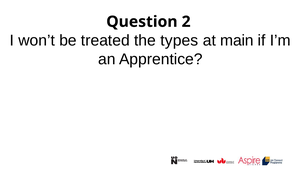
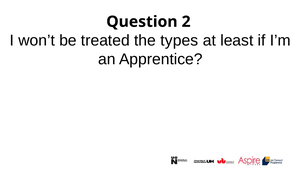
main: main -> least
